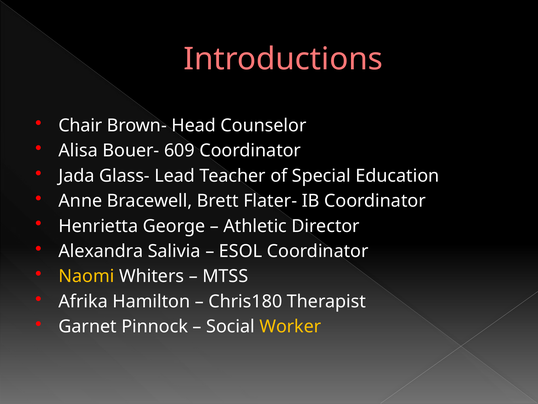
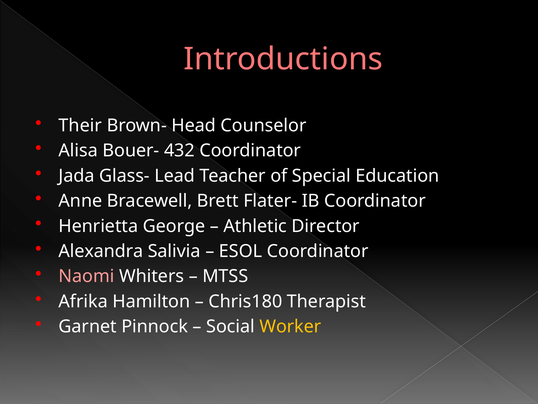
Chair: Chair -> Their
609: 609 -> 432
Naomi colour: yellow -> pink
